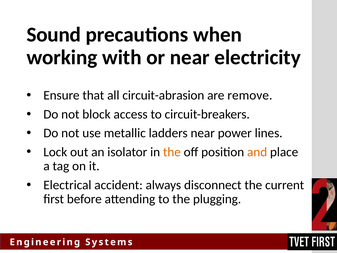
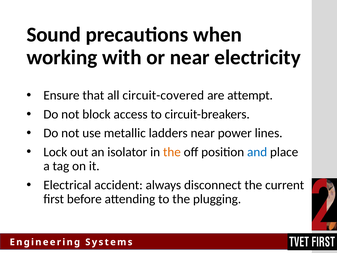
circuit-abrasion: circuit-abrasion -> circuit-covered
remove: remove -> attempt
and colour: orange -> blue
